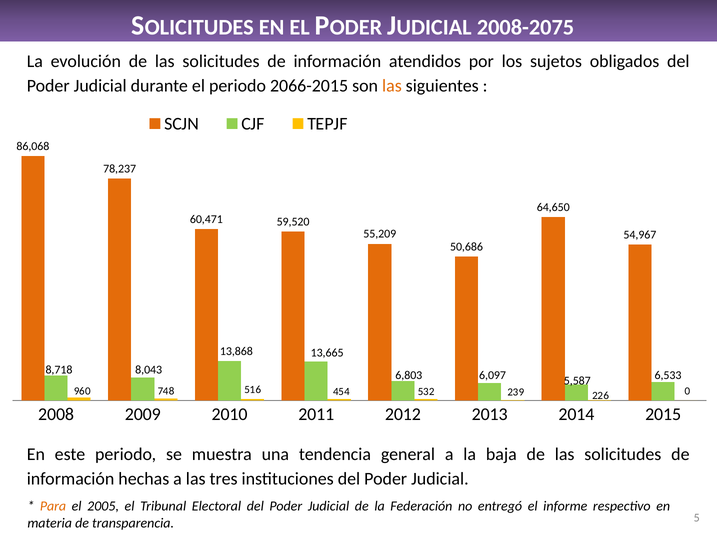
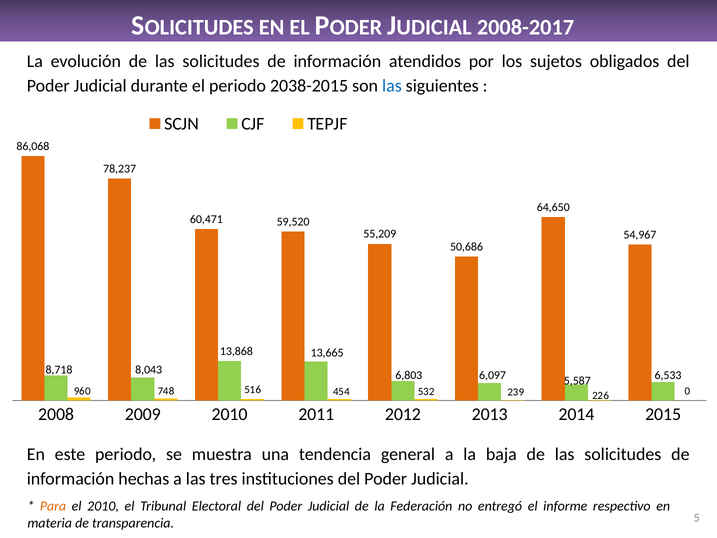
2008-2075: 2008-2075 -> 2008-2017
2066-2015: 2066-2015 -> 2038-2015
las at (392, 86) colour: orange -> blue
el 2005: 2005 -> 2010
